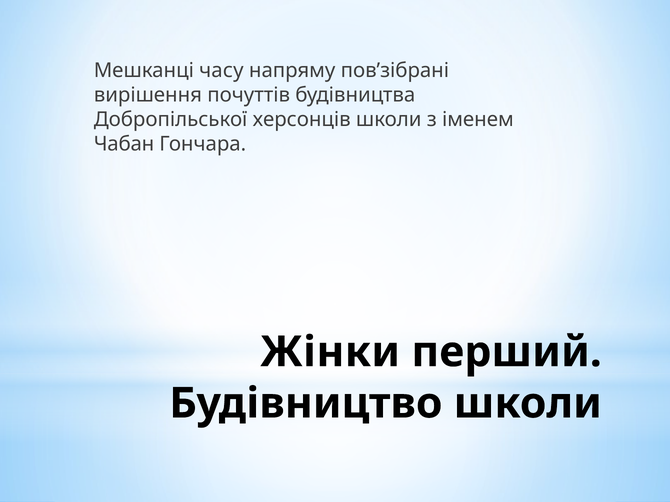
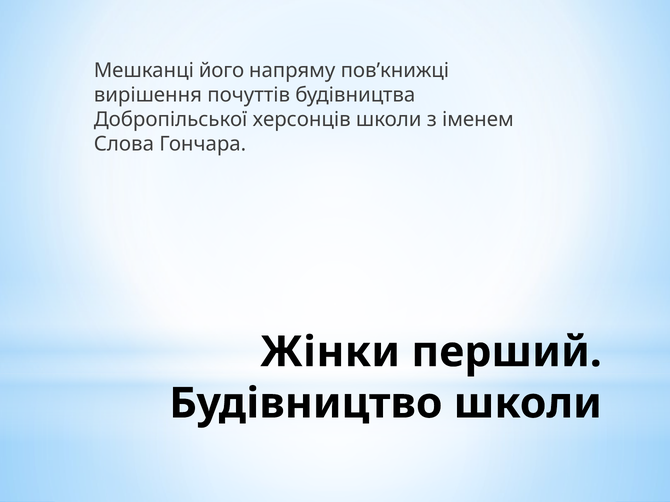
часу: часу -> його
пов’зібрані: пов’зібрані -> пов’книжці
Чабан: Чабан -> Слова
